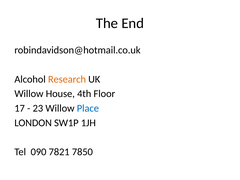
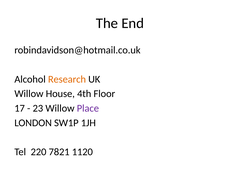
Place colour: blue -> purple
090: 090 -> 220
7850: 7850 -> 1120
